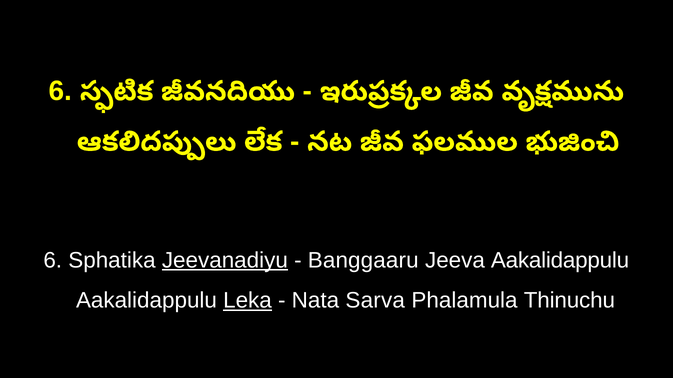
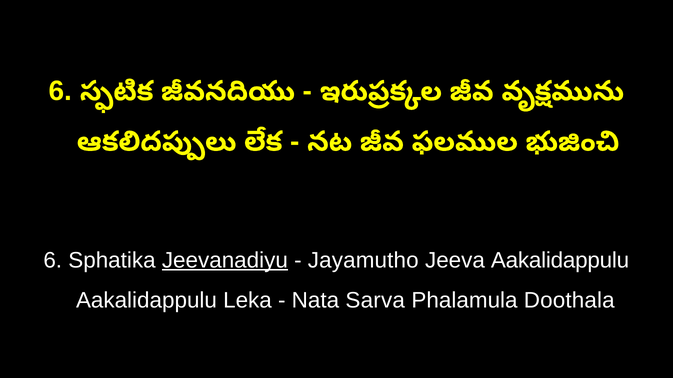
Banggaaru: Banggaaru -> Jayamutho
Leka underline: present -> none
Thinuchu: Thinuchu -> Doothala
